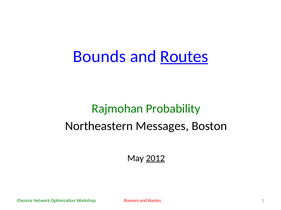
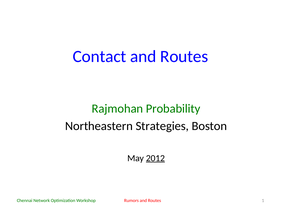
Bounds: Bounds -> Contact
Routes at (184, 57) underline: present -> none
Messages: Messages -> Strategies
